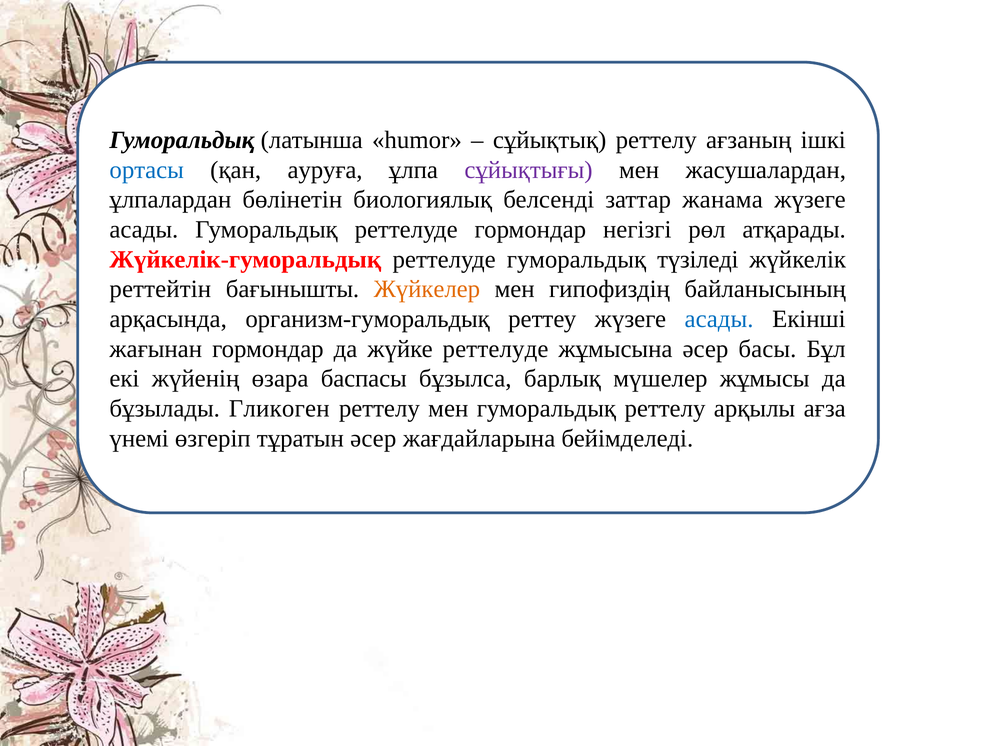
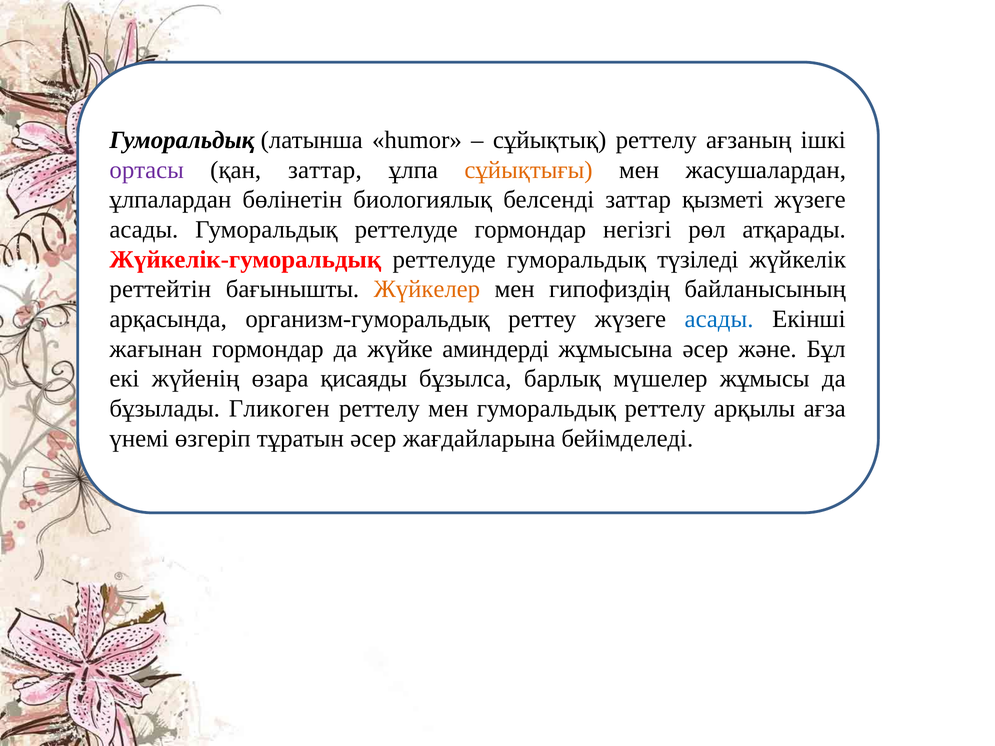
ортасы colour: blue -> purple
қан ауруға: ауруға -> заттар
сұйықтығы colour: purple -> orange
жанама: жанама -> қызметі
жүйке реттелуде: реттелуде -> аминдерді
басы: басы -> және
баспасы: баспасы -> қисаяды
